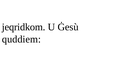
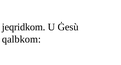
quddiem: quddiem -> qalbkom
